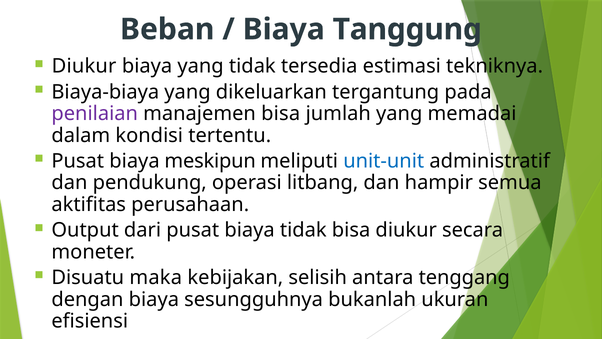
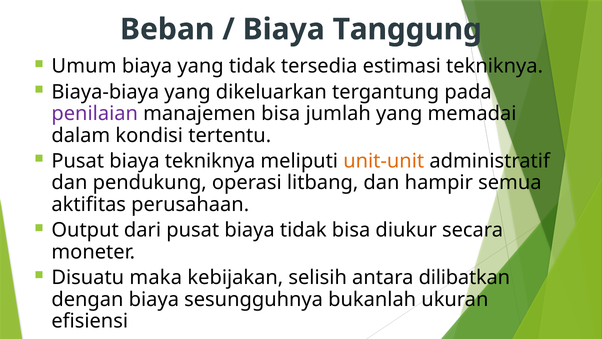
Diukur at (84, 66): Diukur -> Umum
biaya meskipun: meskipun -> tekniknya
unit-unit colour: blue -> orange
tenggang: tenggang -> dilibatkan
